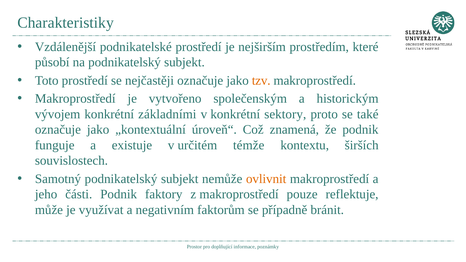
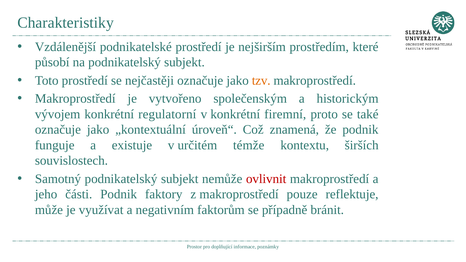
základními: základními -> regulatorní
sektory: sektory -> firemní
ovlivnit colour: orange -> red
